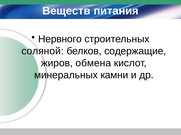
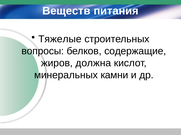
Нервного: Нервного -> Тяжелые
соляной: соляной -> вопросы
обмена: обмена -> должна
